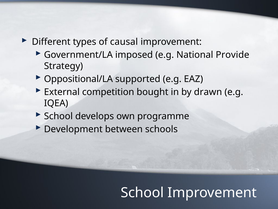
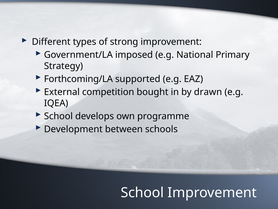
causal: causal -> strong
Provide: Provide -> Primary
Oppositional/LA: Oppositional/LA -> Forthcoming/LA
